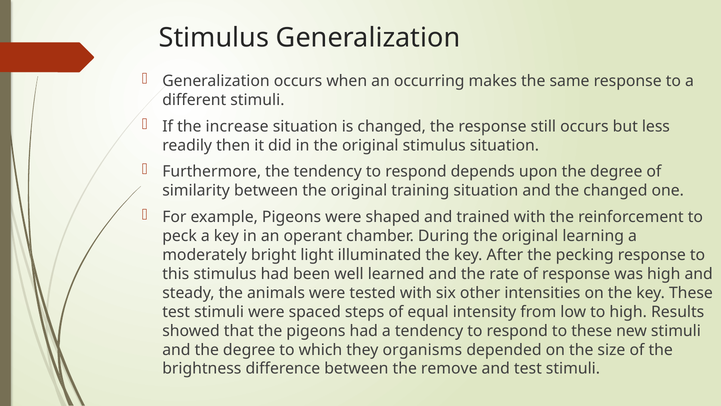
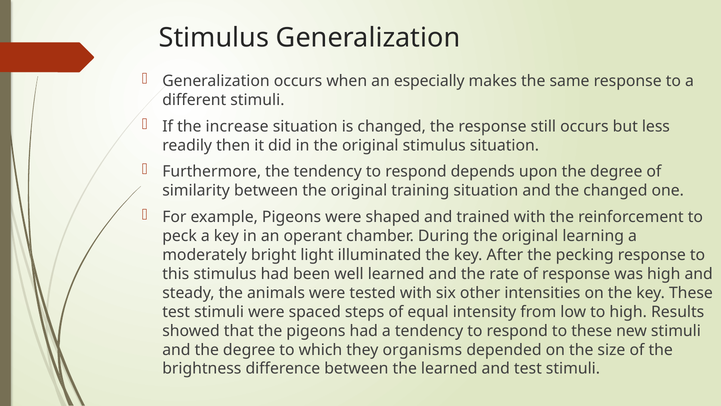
occurring: occurring -> especially
the remove: remove -> learned
